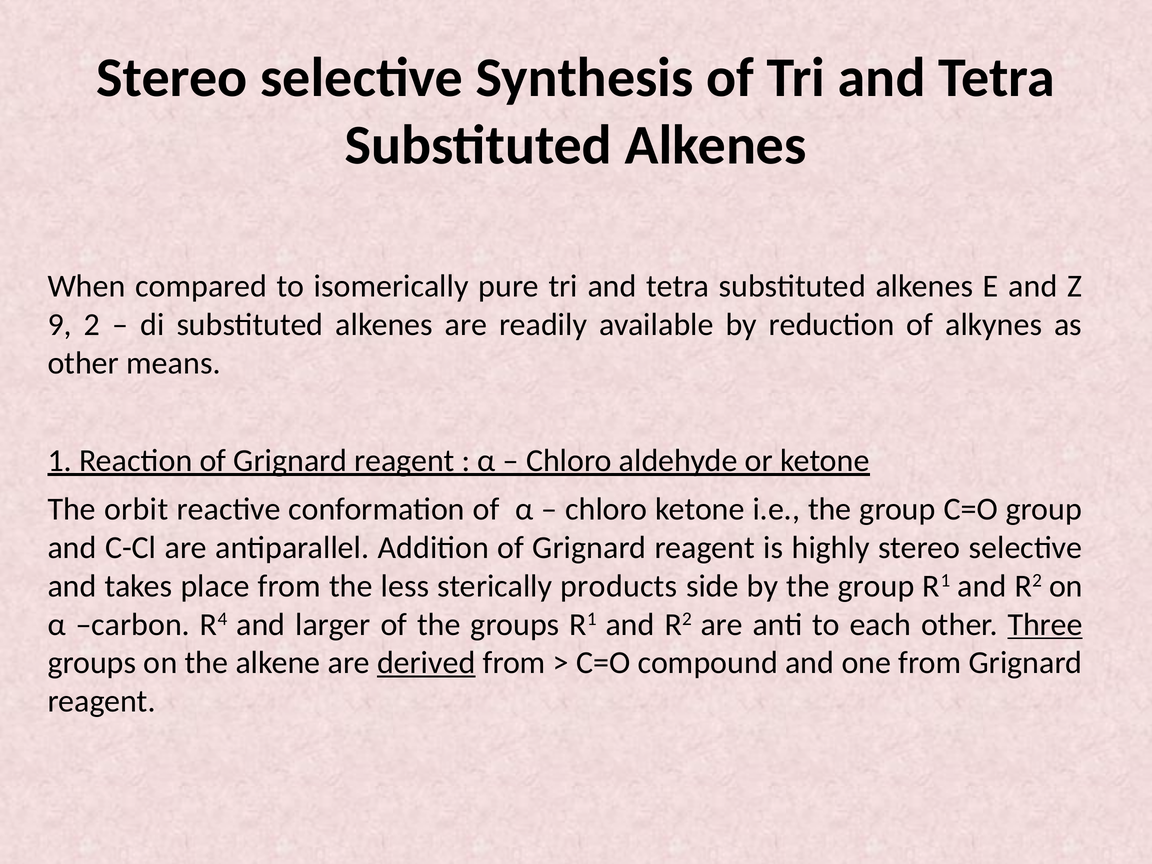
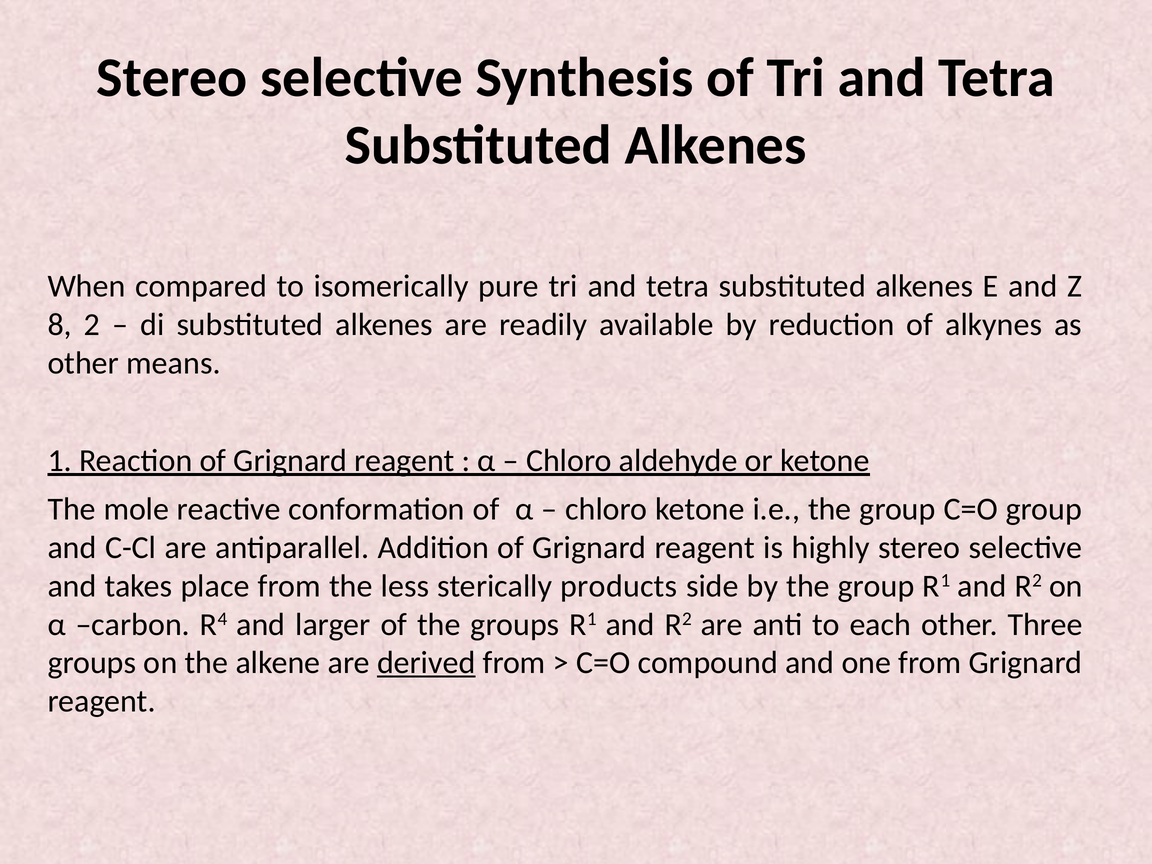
9: 9 -> 8
orbit: orbit -> mole
Three underline: present -> none
